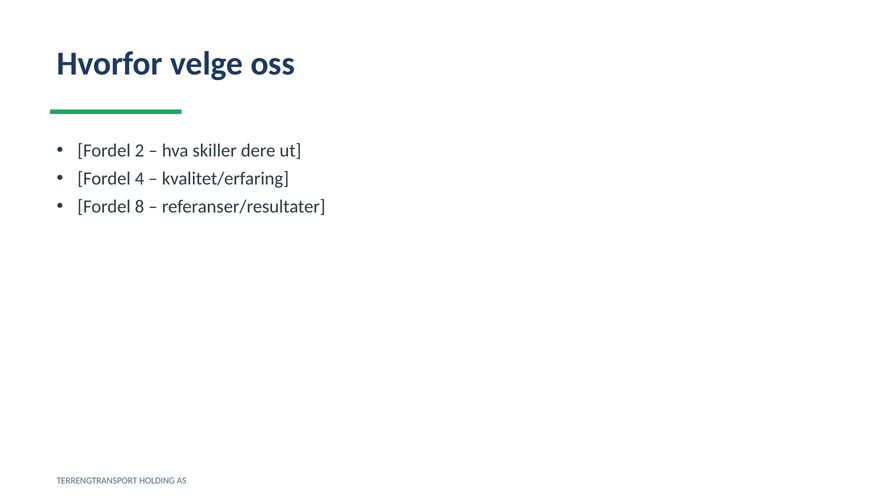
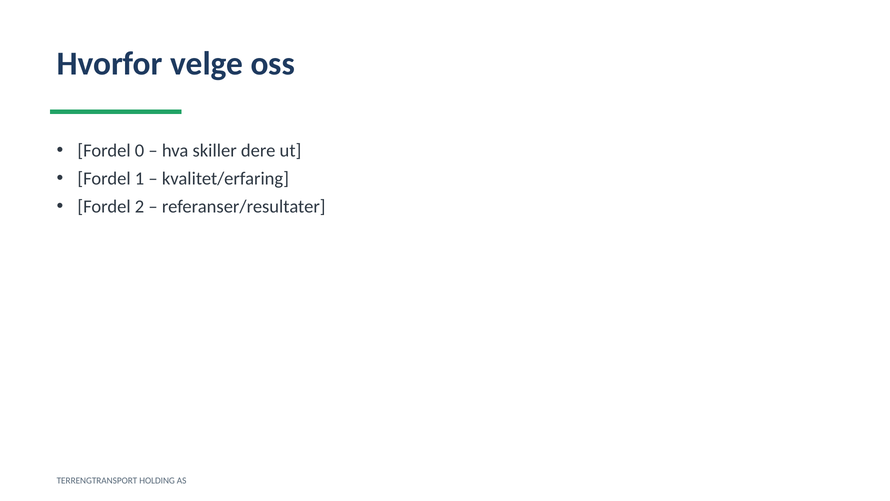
2: 2 -> 0
4: 4 -> 1
8: 8 -> 2
